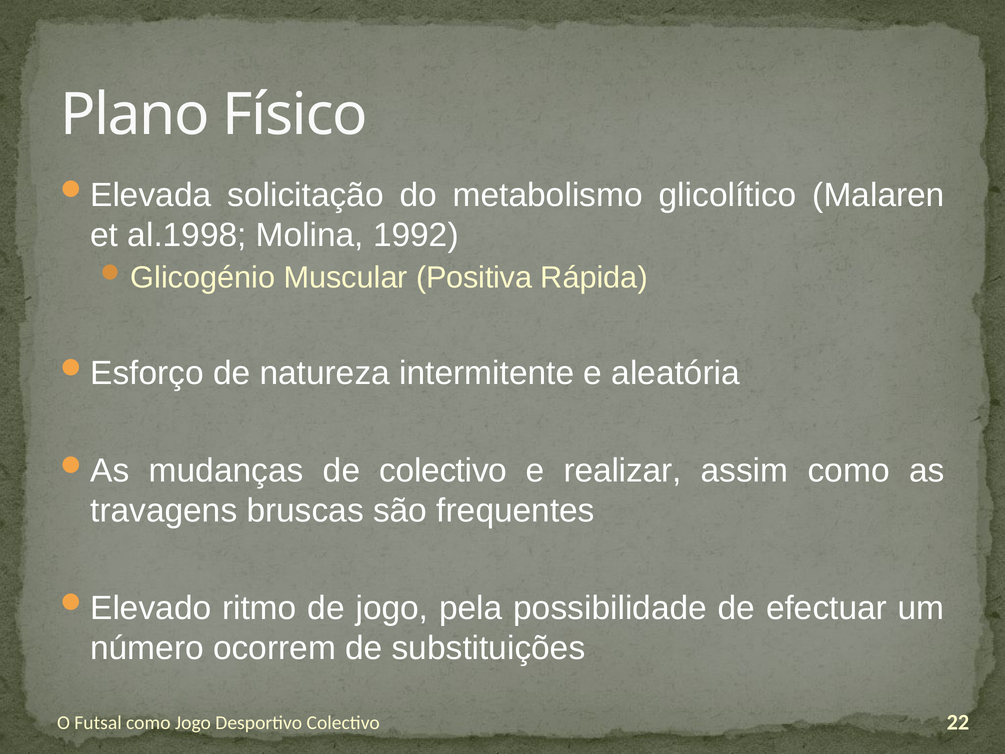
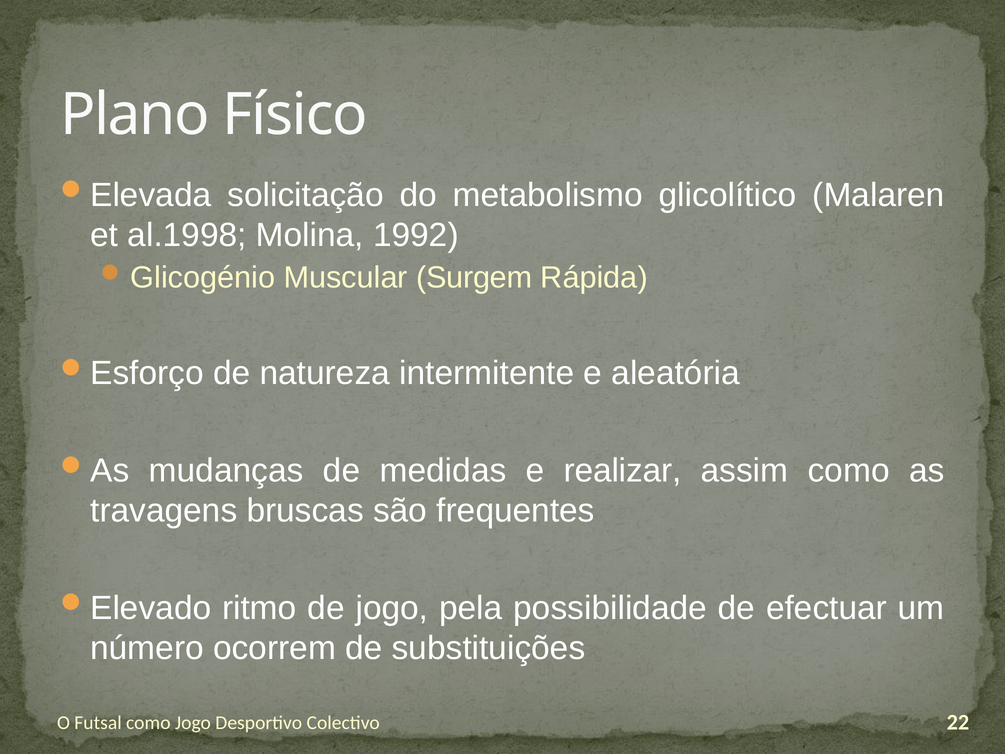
Positiva: Positiva -> Surgem
de colectivo: colectivo -> medidas
